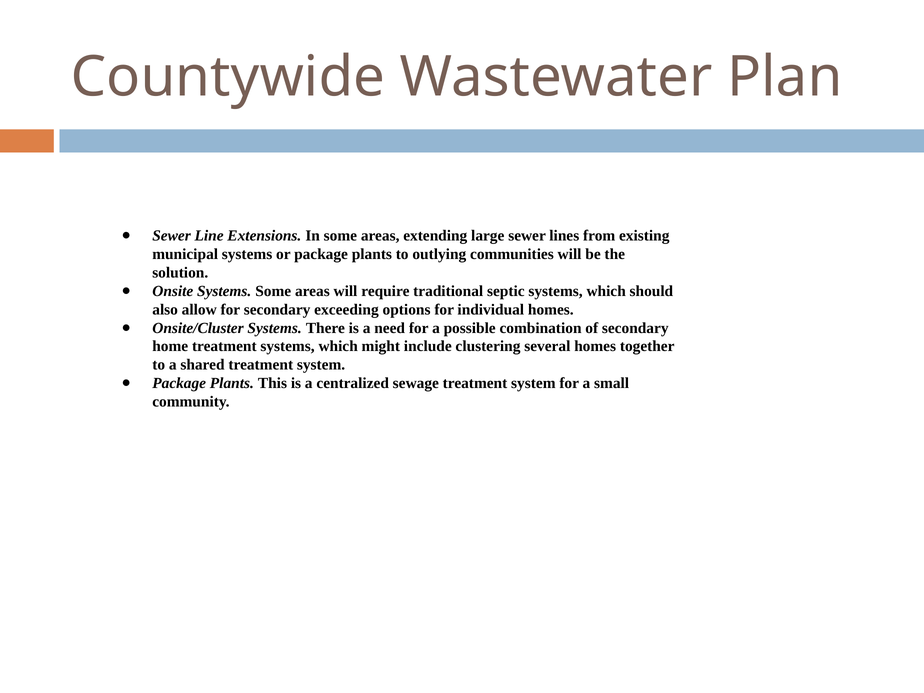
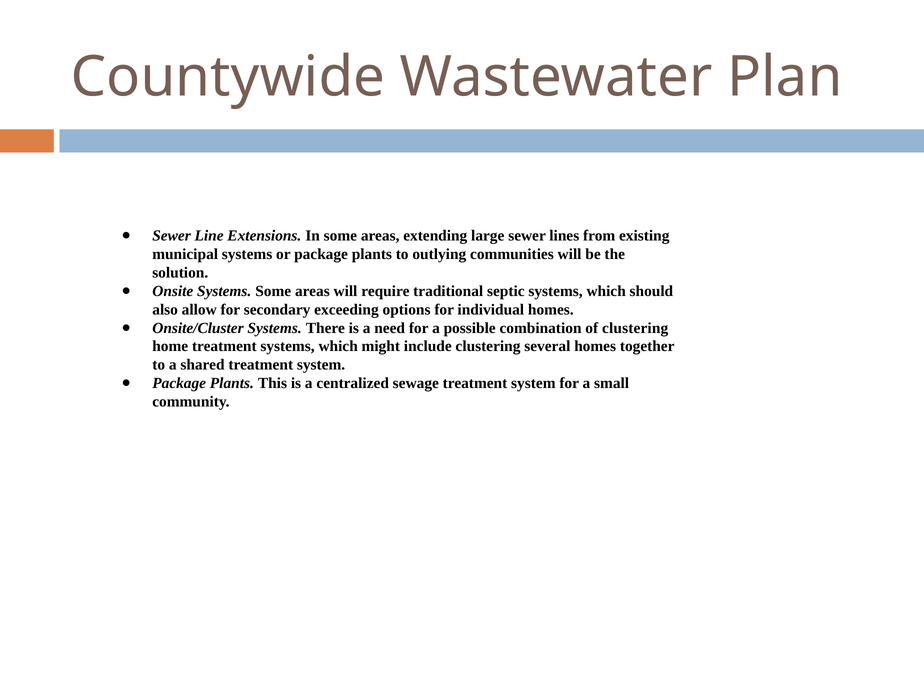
of secondary: secondary -> clustering
